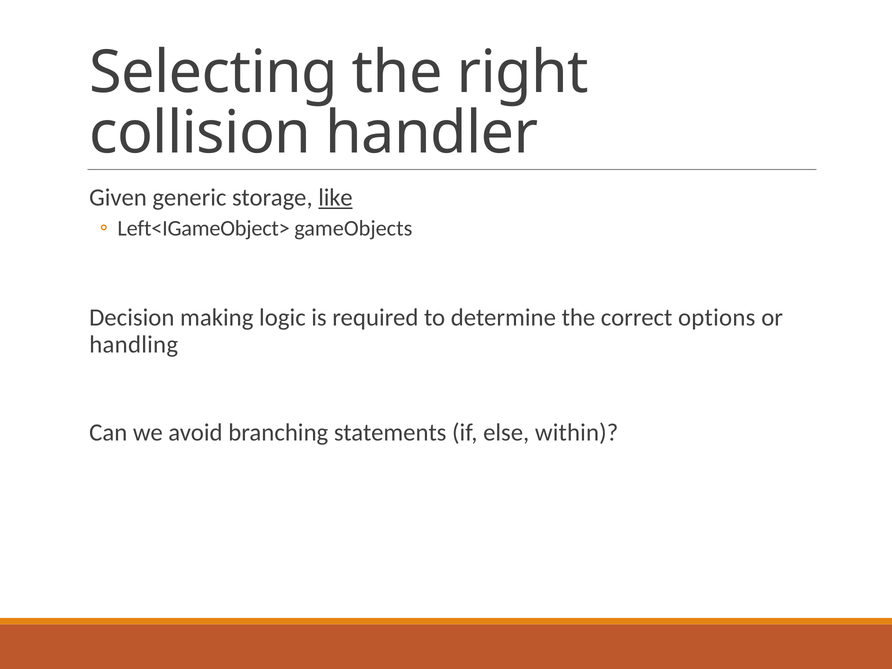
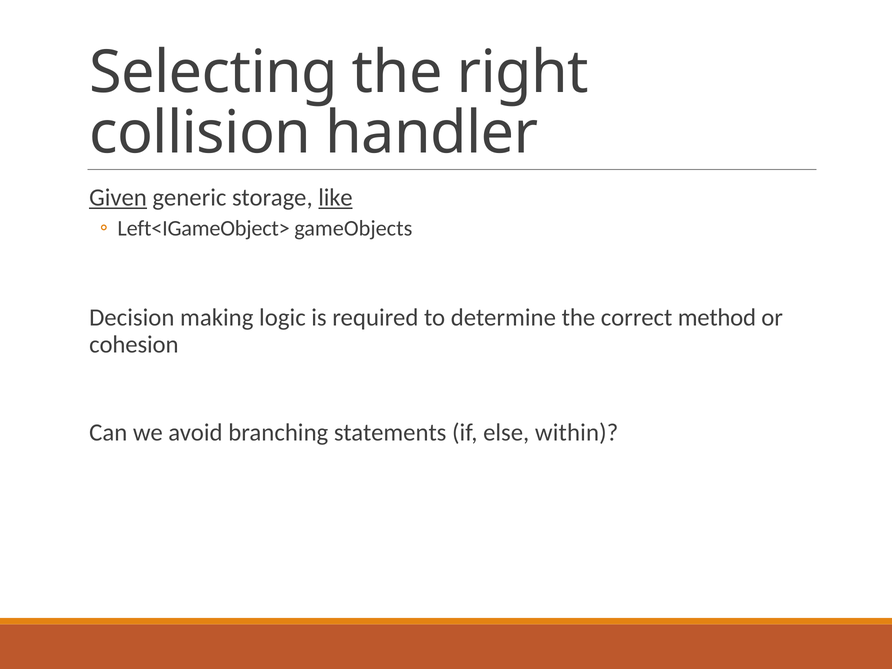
Given underline: none -> present
options: options -> method
handling: handling -> cohesion
